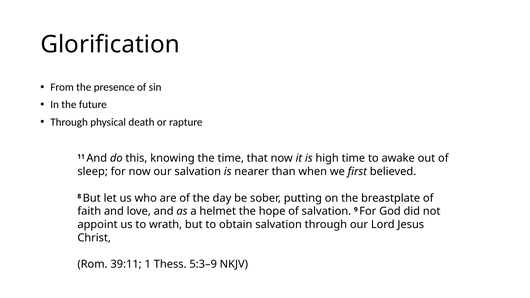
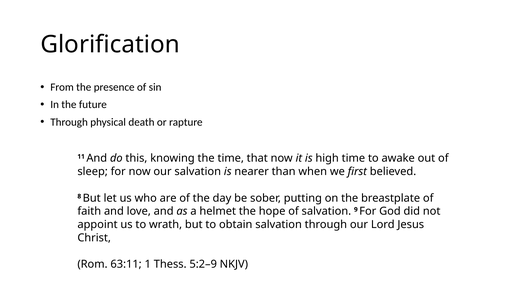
39:11: 39:11 -> 63:11
5:3–9: 5:3–9 -> 5:2–9
